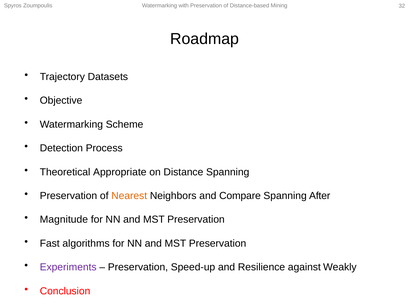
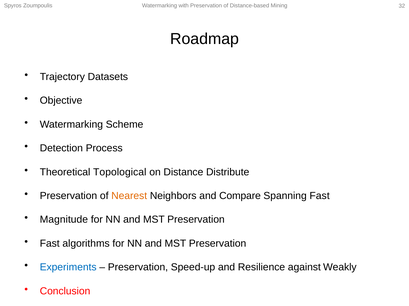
Appropriate: Appropriate -> Topological
Distance Spanning: Spanning -> Distribute
Spanning After: After -> Fast
Experiments colour: purple -> blue
